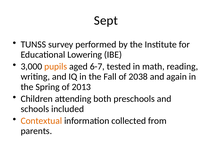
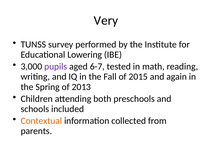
Sept: Sept -> Very
pupils colour: orange -> purple
2038: 2038 -> 2015
